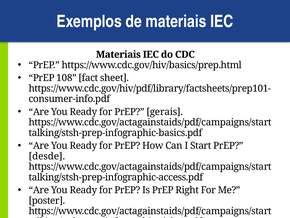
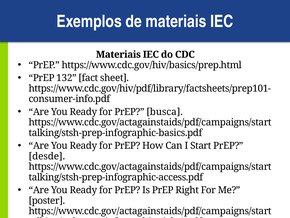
108: 108 -> 132
gerais: gerais -> busca
